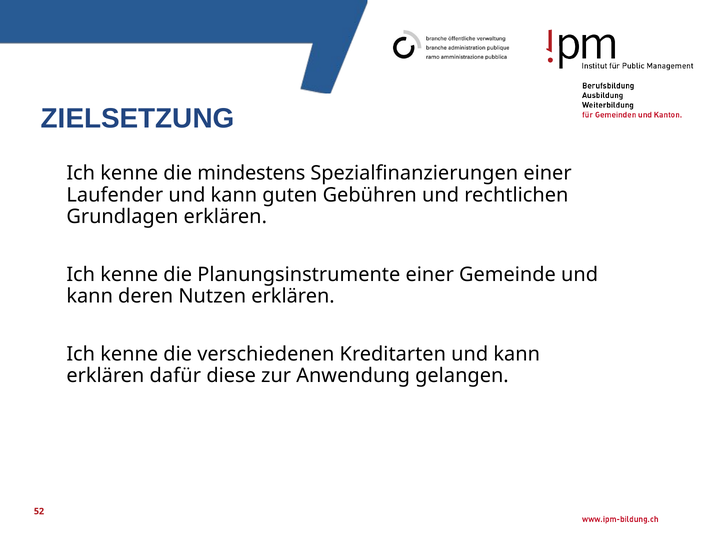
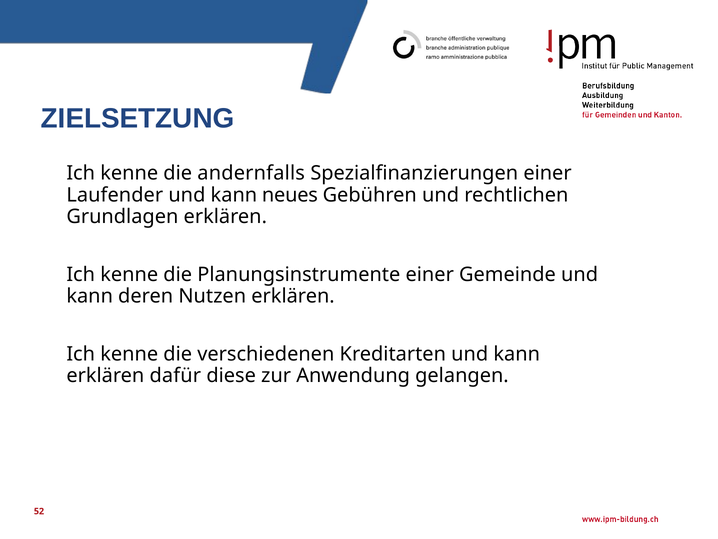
mindestens: mindestens -> andernfalls
guten: guten -> neues
